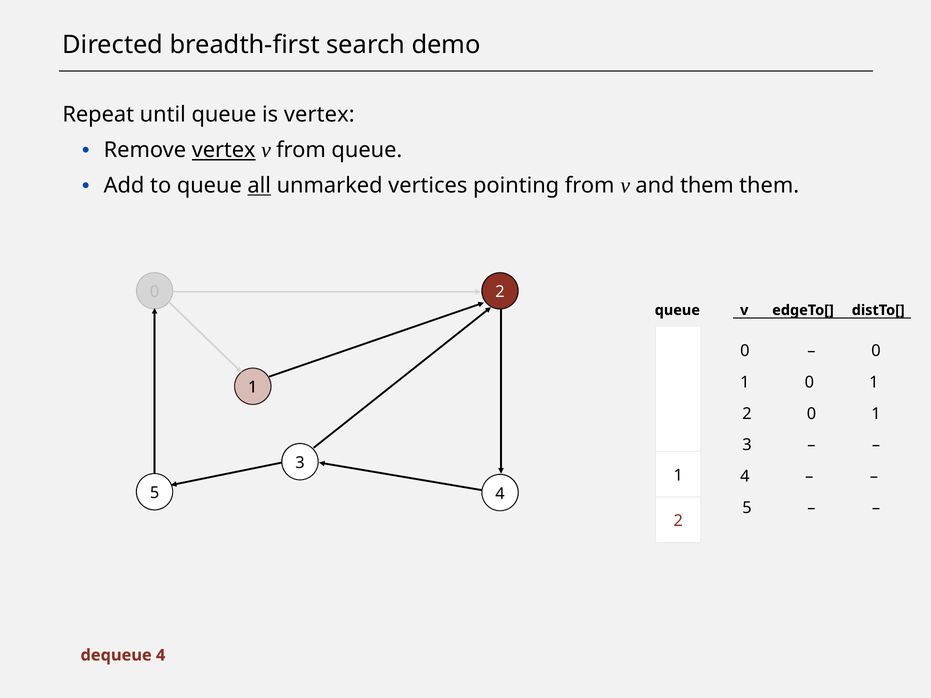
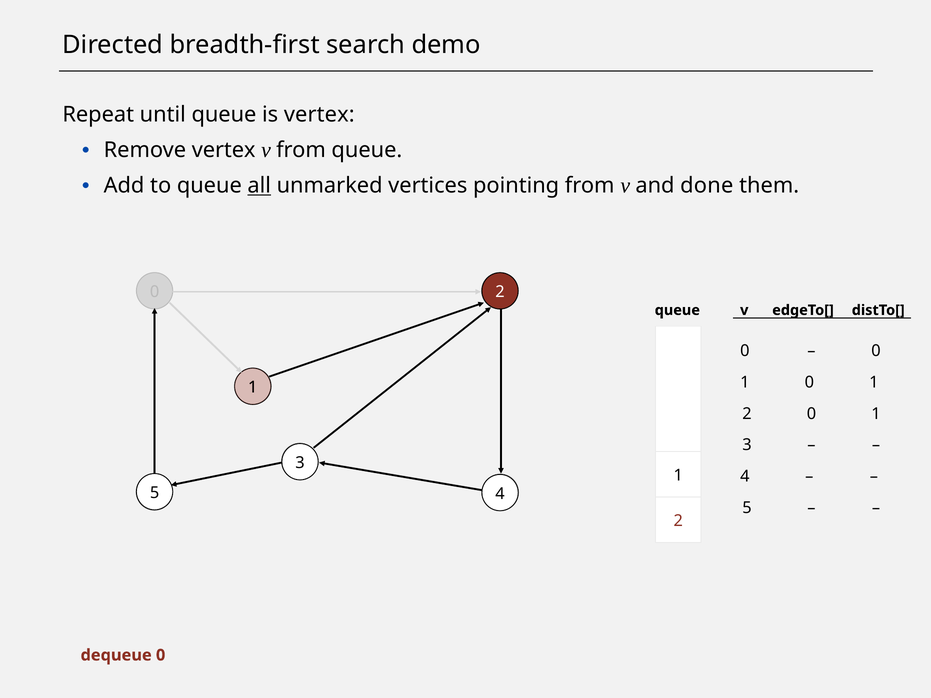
vertex at (224, 150) underline: present -> none
and them: them -> done
dequeue 4: 4 -> 0
